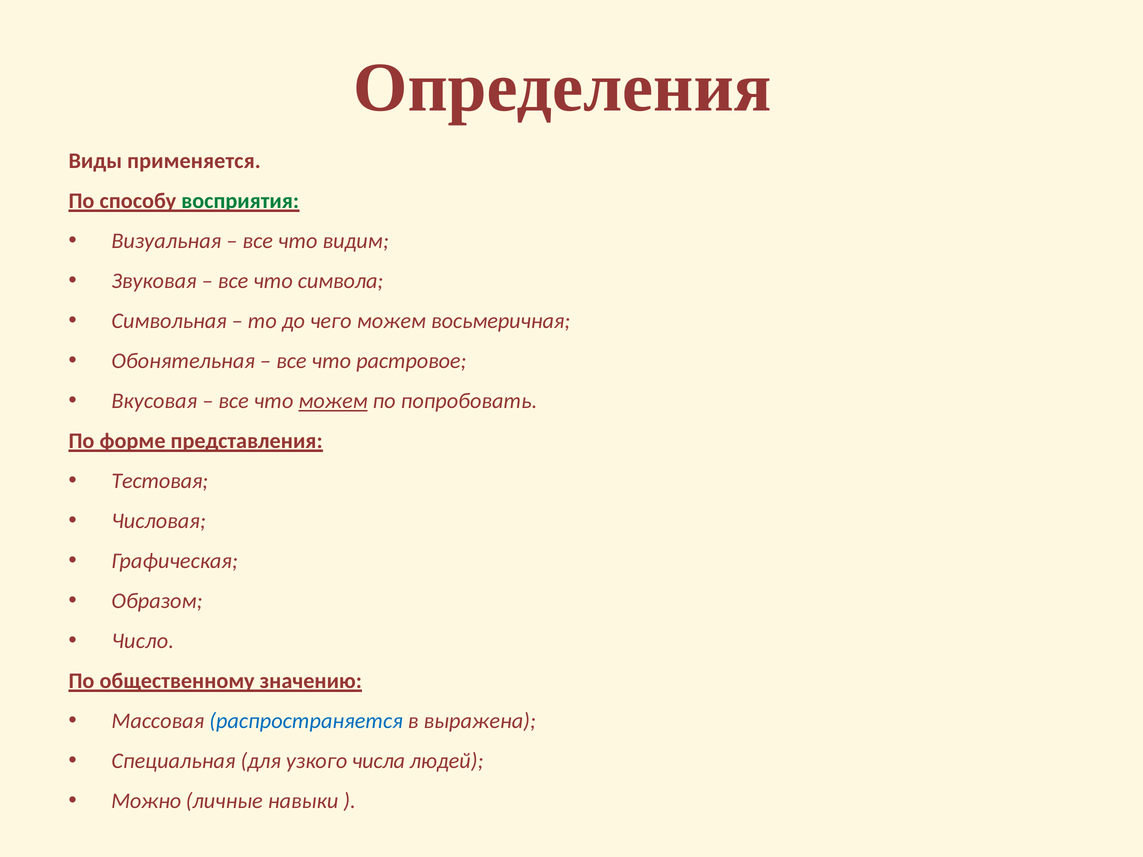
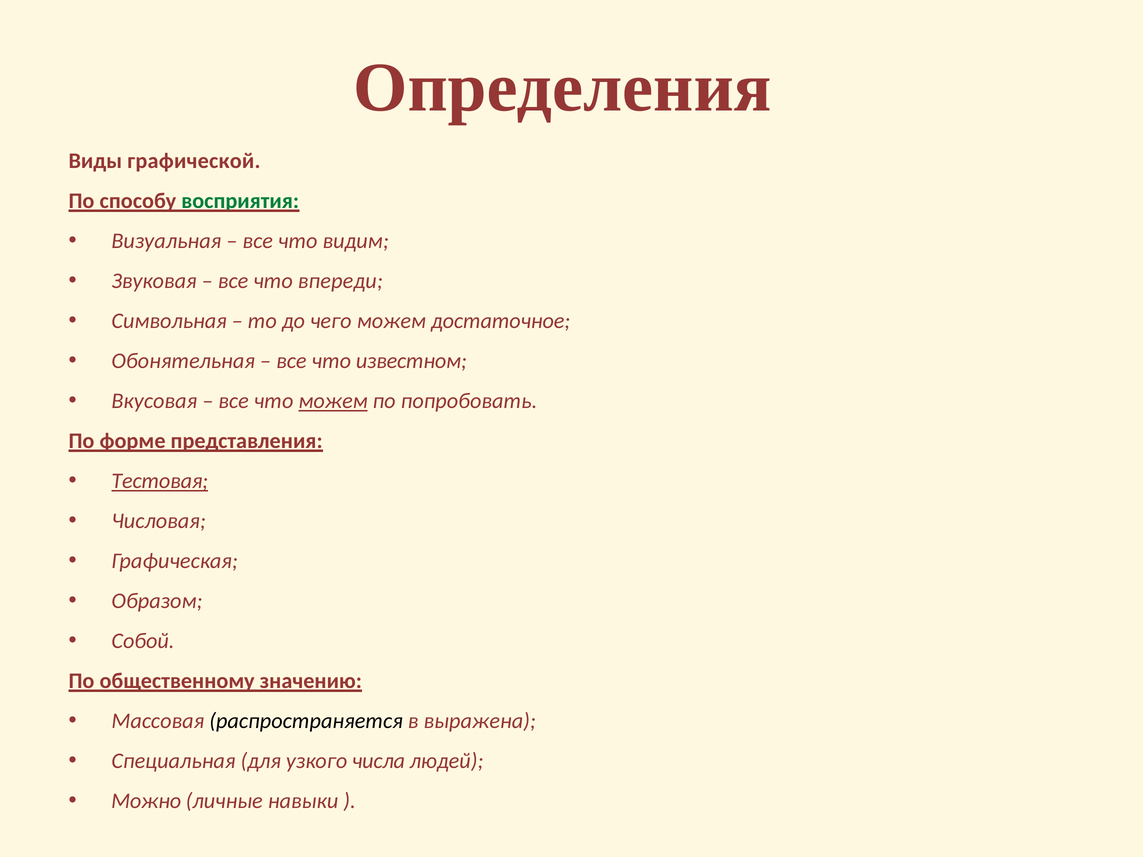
применяется: применяется -> графической
символа: символа -> впереди
восьмеричная: восьмеричная -> достаточное
растровое: растровое -> известном
Тестовая underline: none -> present
Число: Число -> Собой
распространяется colour: blue -> black
